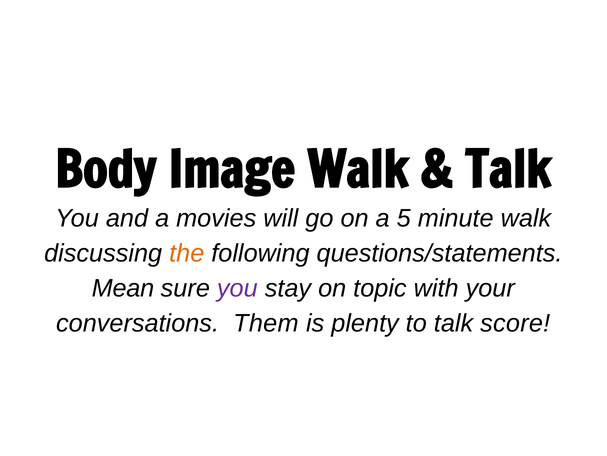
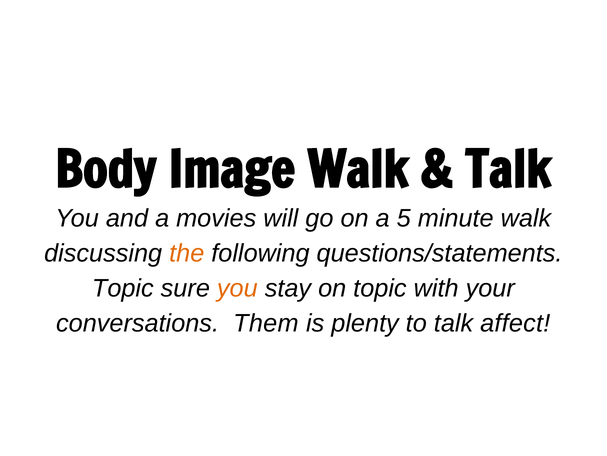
Mean at (123, 288): Mean -> Topic
you at (237, 288) colour: purple -> orange
score: score -> affect
